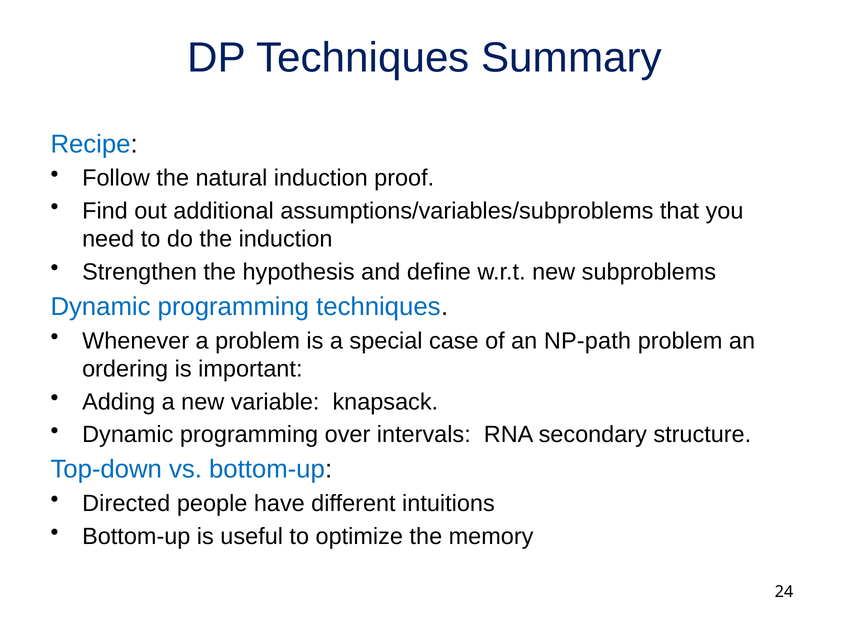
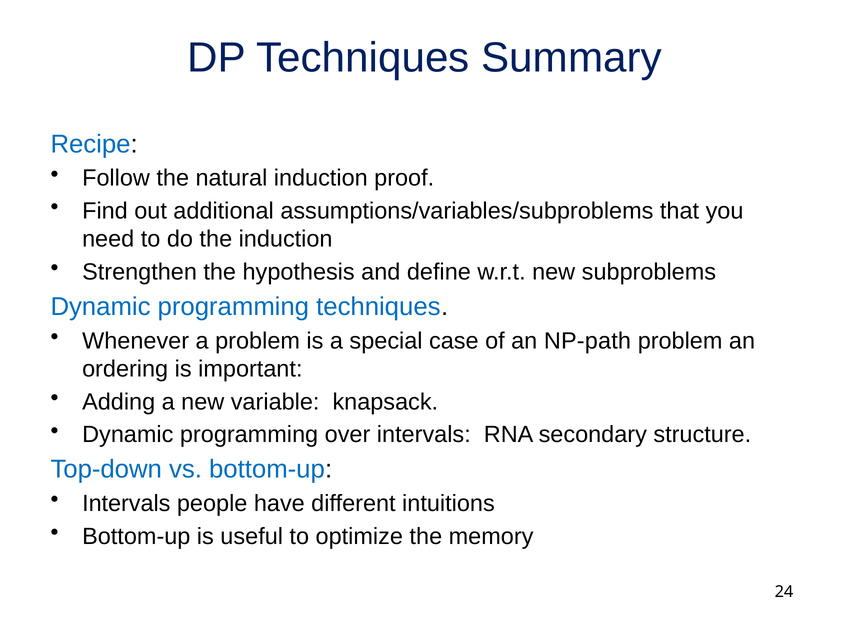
Directed at (126, 504): Directed -> Intervals
